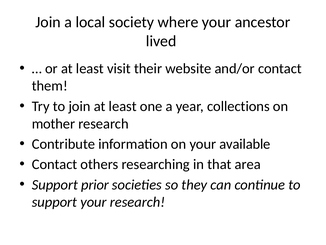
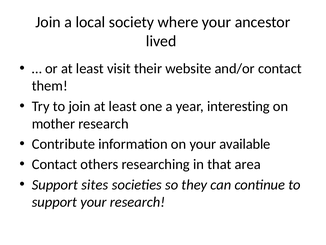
collections: collections -> interesting
prior: prior -> sites
